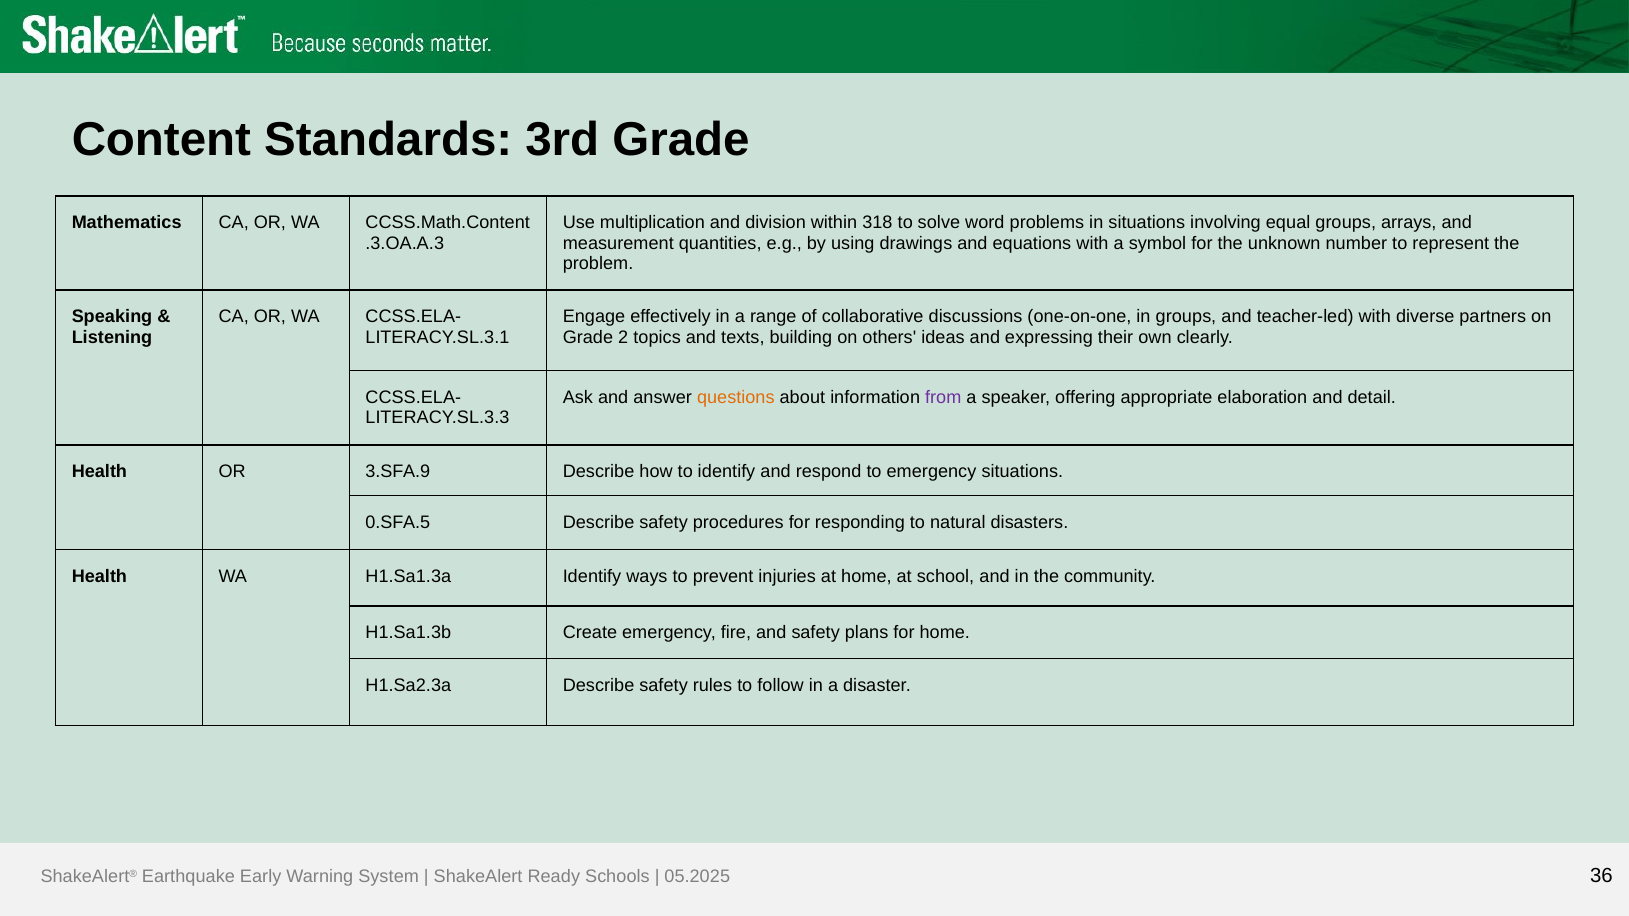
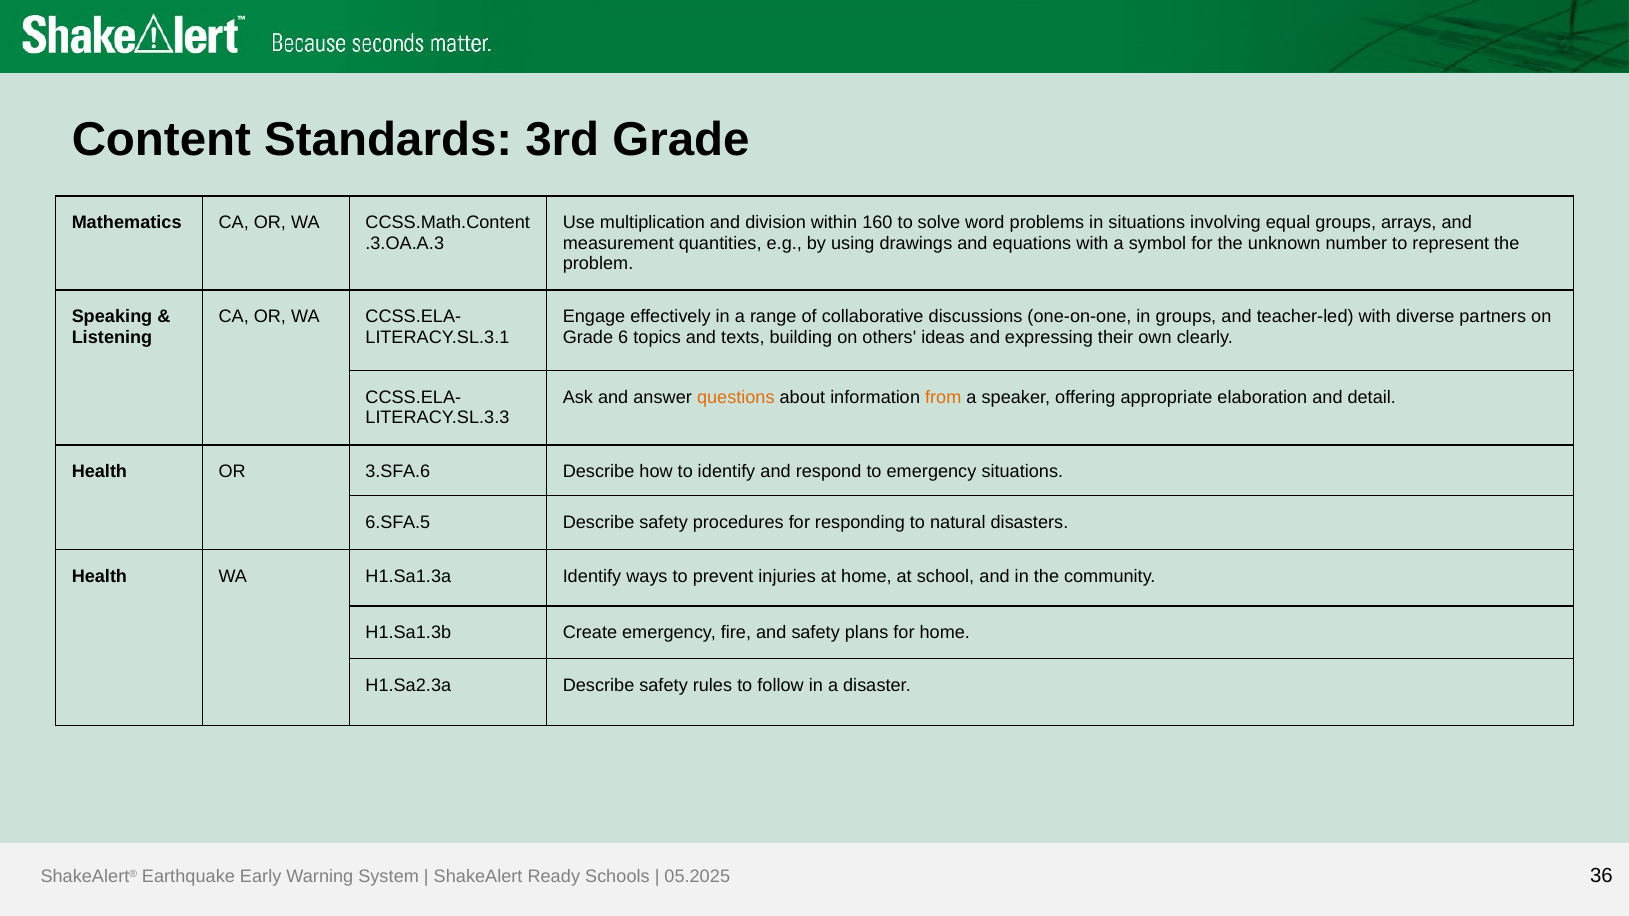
318: 318 -> 160
2: 2 -> 6
from colour: purple -> orange
3.SFA.9: 3.SFA.9 -> 3.SFA.6
0.SFA.5: 0.SFA.5 -> 6.SFA.5
